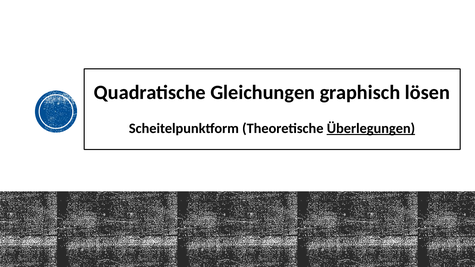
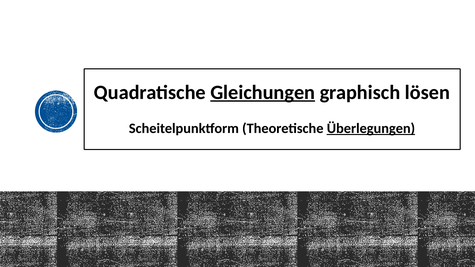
Gleichungen underline: none -> present
